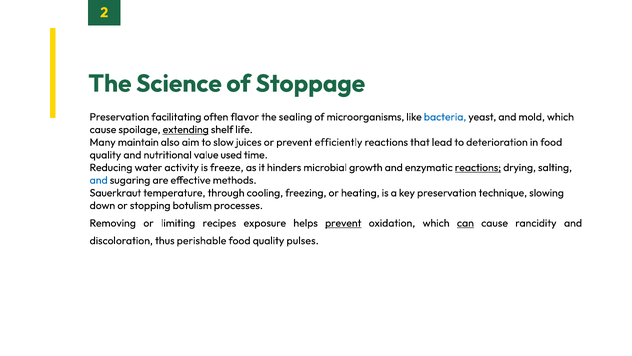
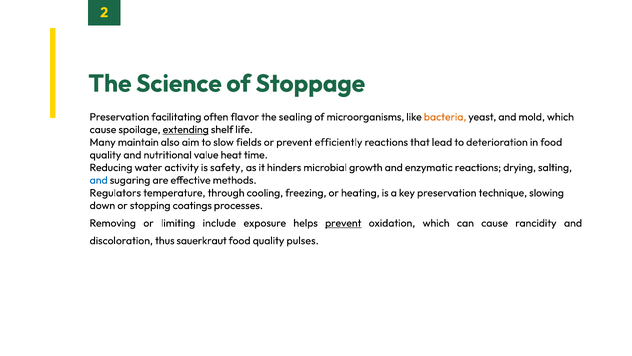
bacteria colour: blue -> orange
juices: juices -> fields
used: used -> heat
freeze: freeze -> safety
reactions at (478, 167) underline: present -> none
Sauerkraut: Sauerkraut -> Regulators
botulism: botulism -> coatings
recipes: recipes -> include
can underline: present -> none
perishable: perishable -> sauerkraut
